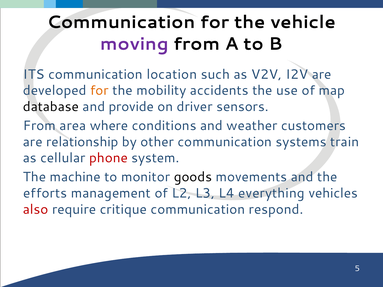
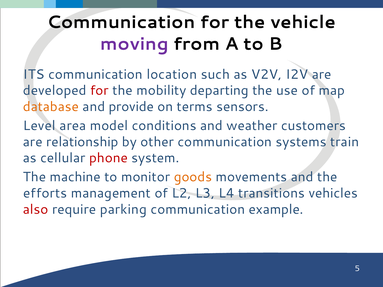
for at (99, 91) colour: orange -> red
accidents: accidents -> departing
database colour: black -> orange
driver: driver -> terms
From at (39, 126): From -> Level
where: where -> model
goods colour: black -> orange
everything: everything -> transitions
critique: critique -> parking
respond: respond -> example
